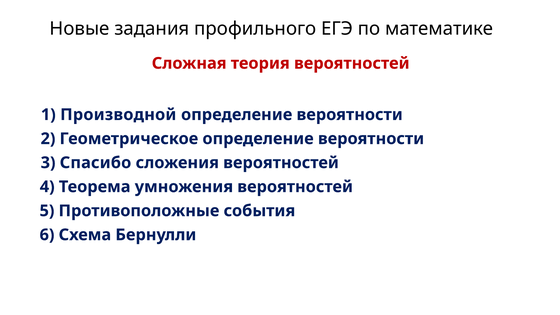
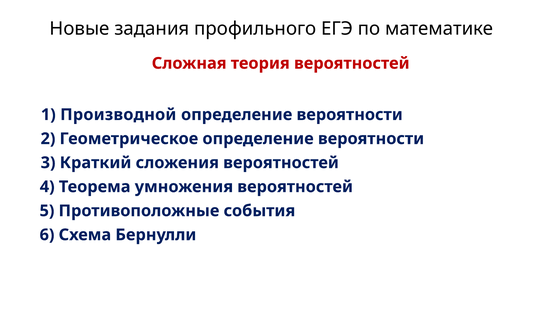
Спасибо: Спасибо -> Краткий
